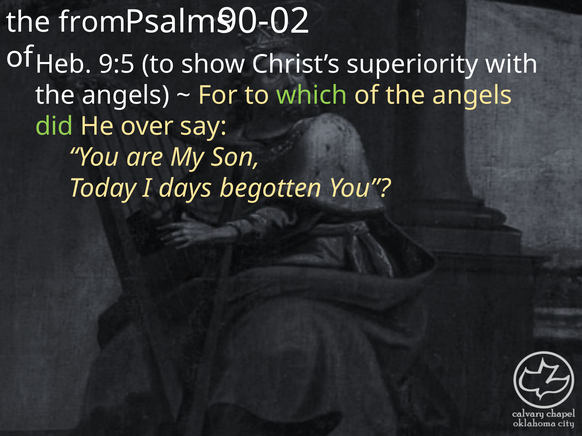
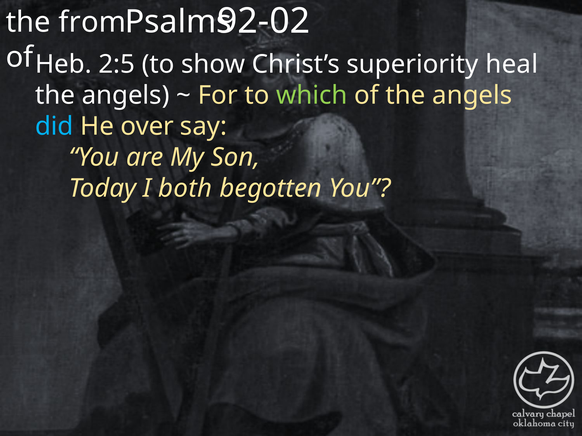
90-02: 90-02 -> 92-02
9:5: 9:5 -> 2:5
with: with -> heal
did colour: light green -> light blue
days: days -> both
